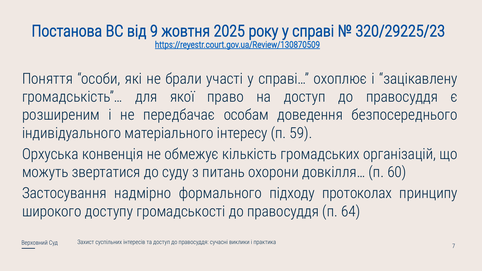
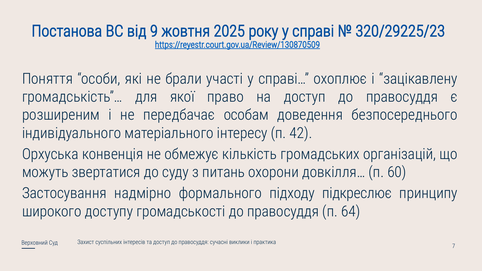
59: 59 -> 42
протоколах: протоколах -> підкреслює
